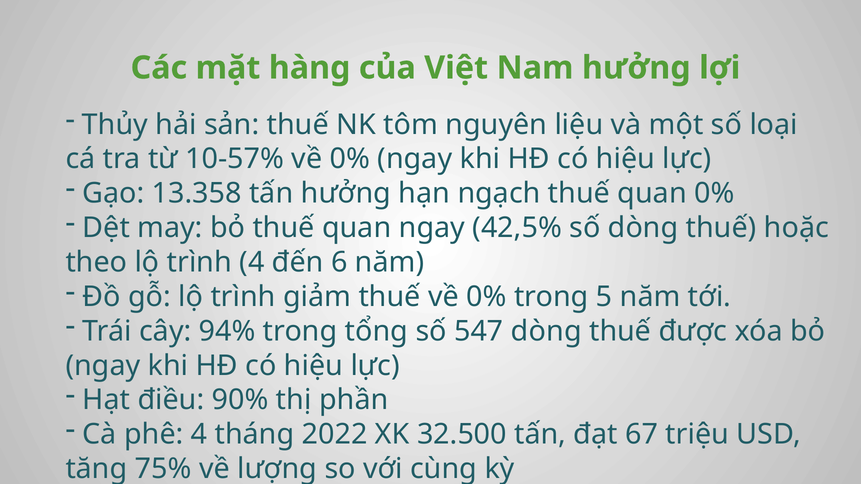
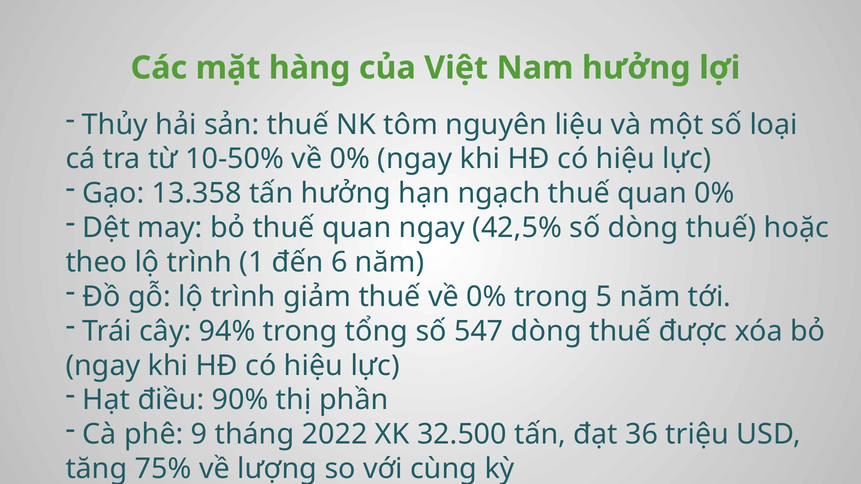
10-57%: 10-57% -> 10-50%
trình 4: 4 -> 1
phê 4: 4 -> 9
67: 67 -> 36
